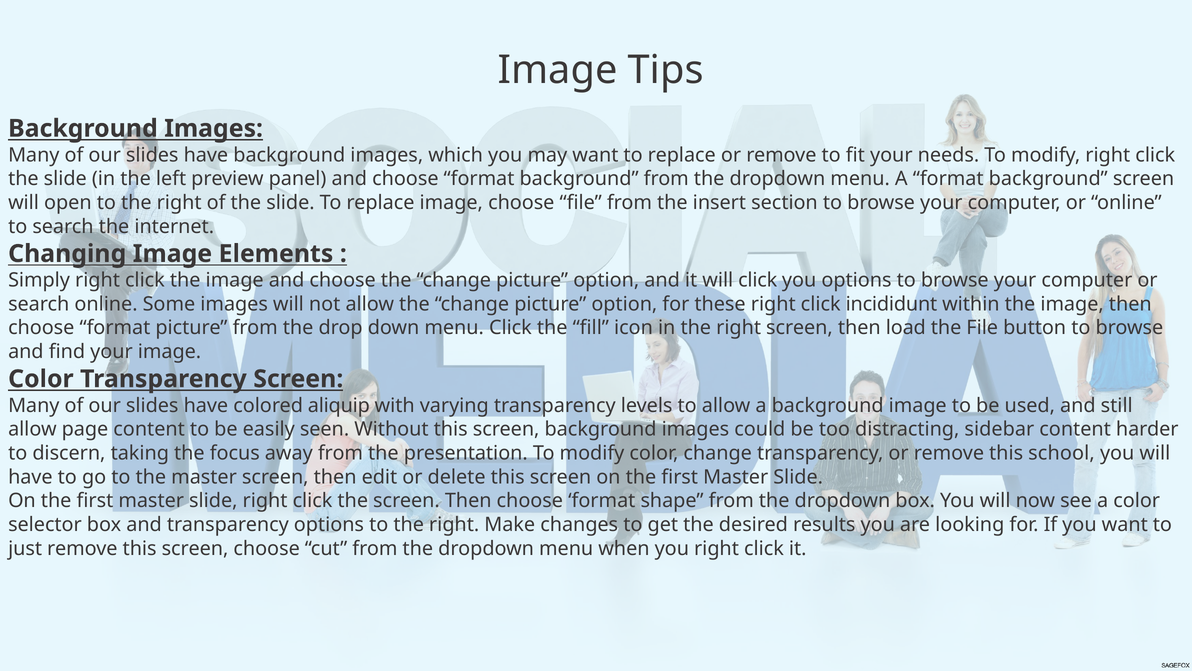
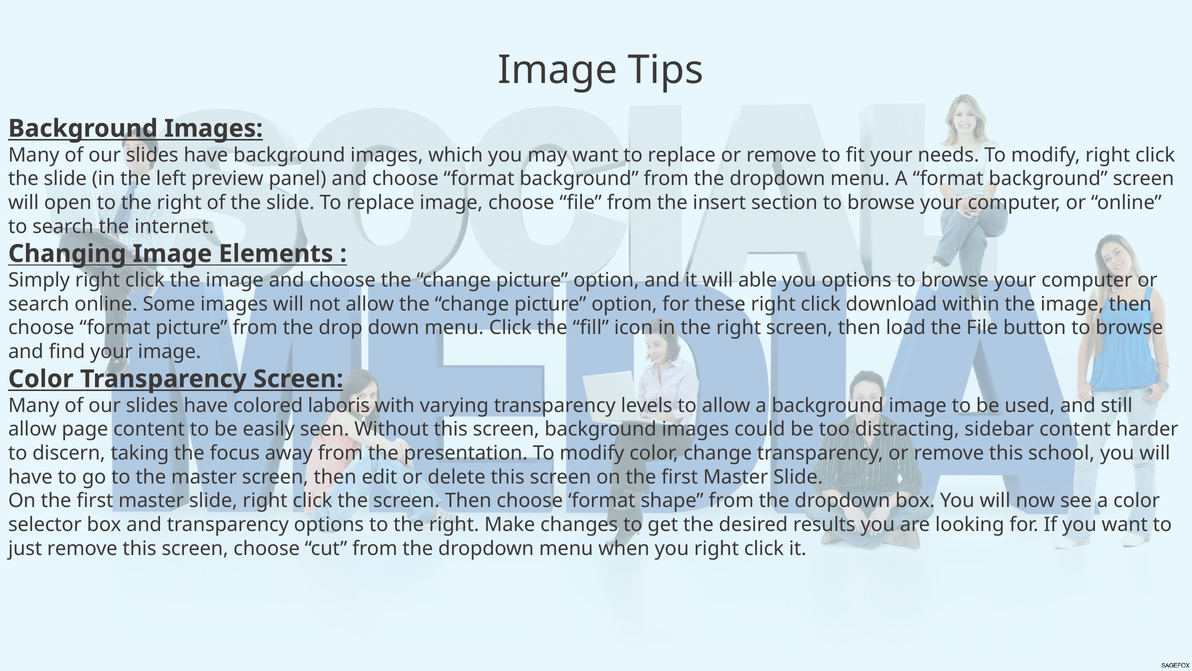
will click: click -> able
incididunt: incididunt -> download
aliquip: aliquip -> laboris
